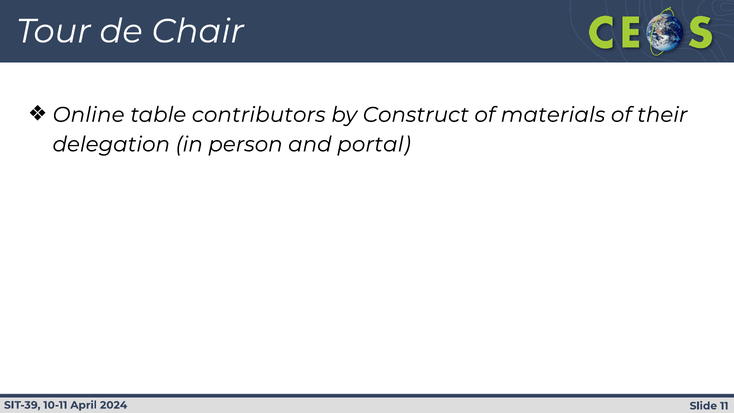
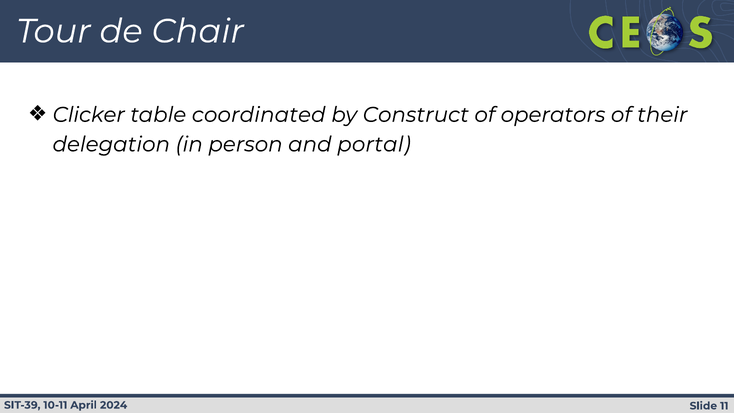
Online: Online -> Clicker
contributors: contributors -> coordinated
materials: materials -> operators
